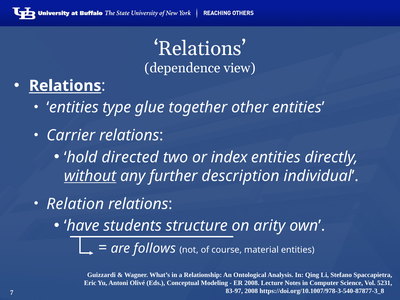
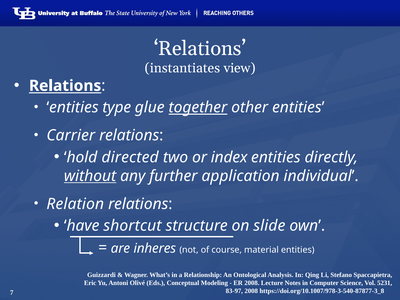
dependence: dependence -> instantiates
together underline: none -> present
description: description -> application
students: students -> shortcut
arity: arity -> slide
follows: follows -> inheres
